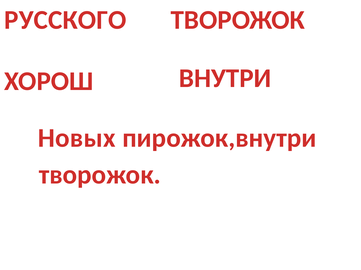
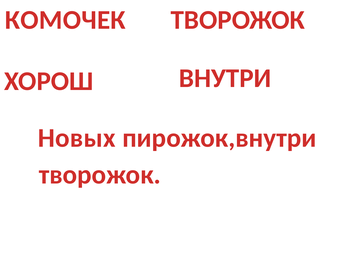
РУССКОГО: РУССКОГО -> КОМОЧЕК
